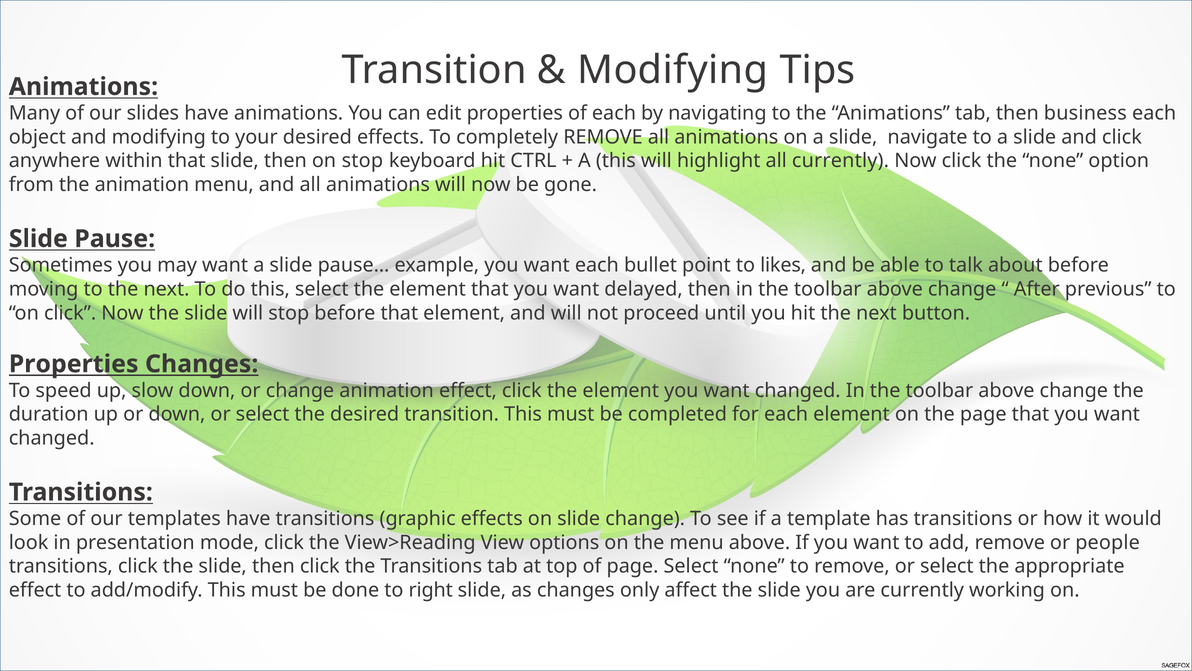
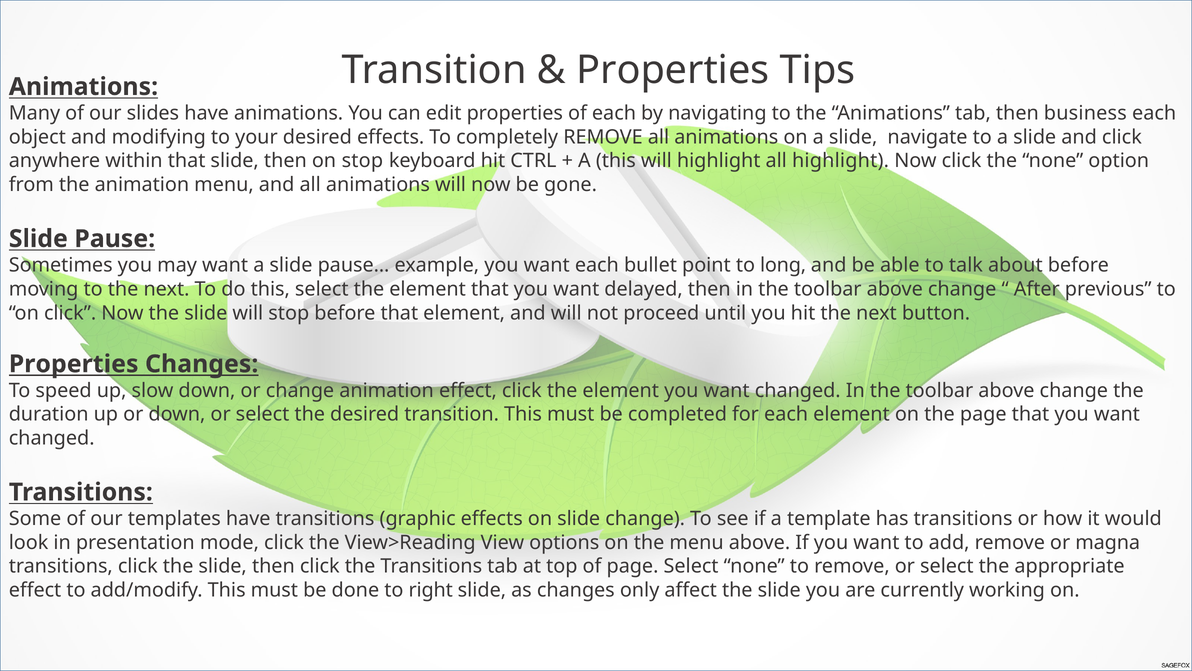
Modifying at (673, 70): Modifying -> Properties
all currently: currently -> highlight
likes: likes -> long
people: people -> magna
